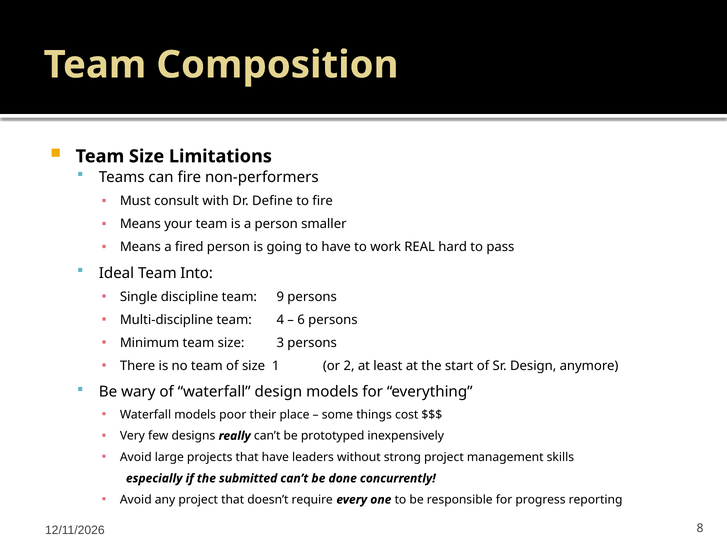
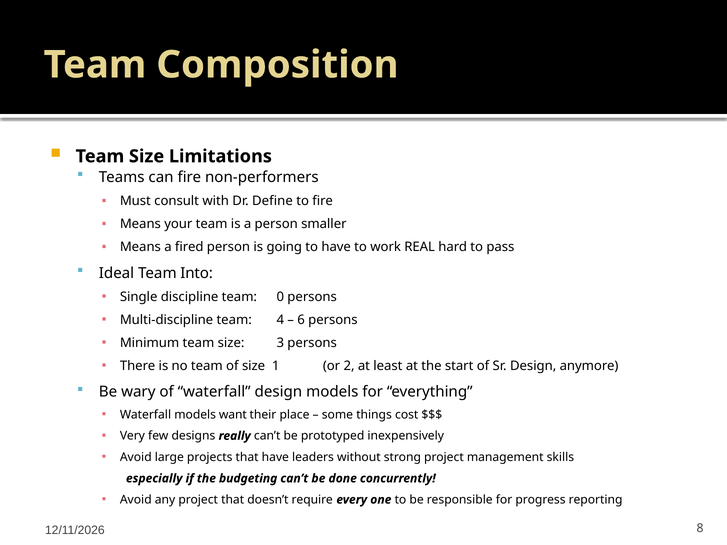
9: 9 -> 0
poor: poor -> want
submitted: submitted -> budgeting
